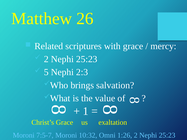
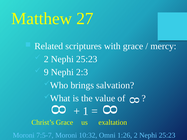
26: 26 -> 27
5: 5 -> 9
